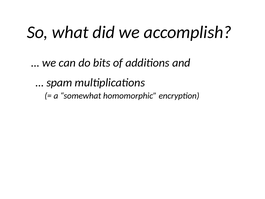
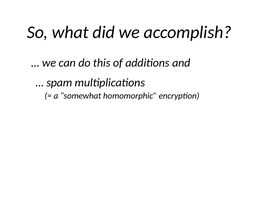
bits: bits -> this
